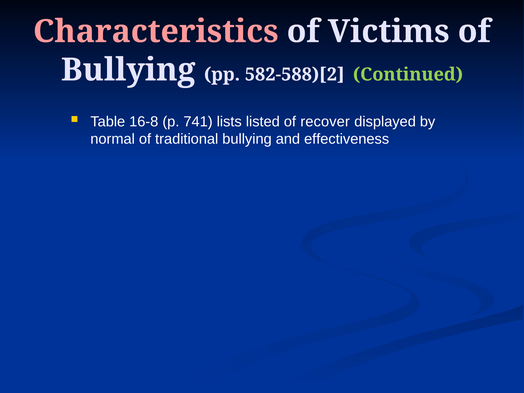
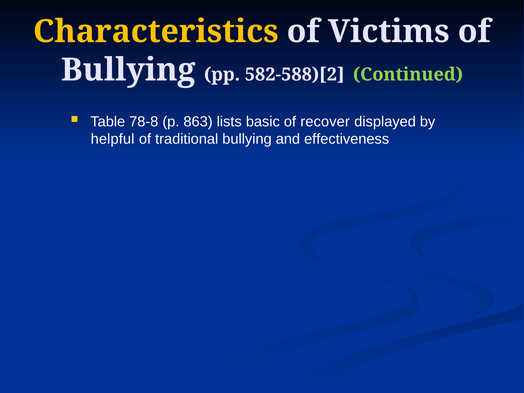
Characteristics colour: pink -> yellow
16-8: 16-8 -> 78-8
741: 741 -> 863
listed: listed -> basic
normal: normal -> helpful
